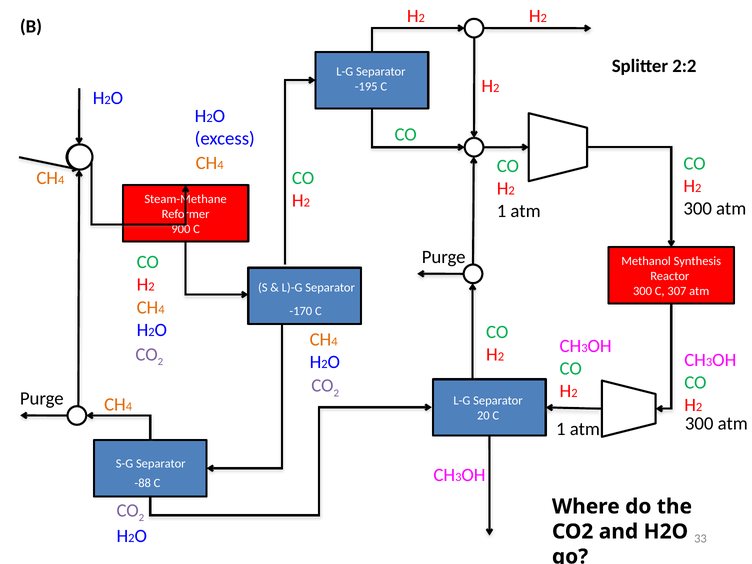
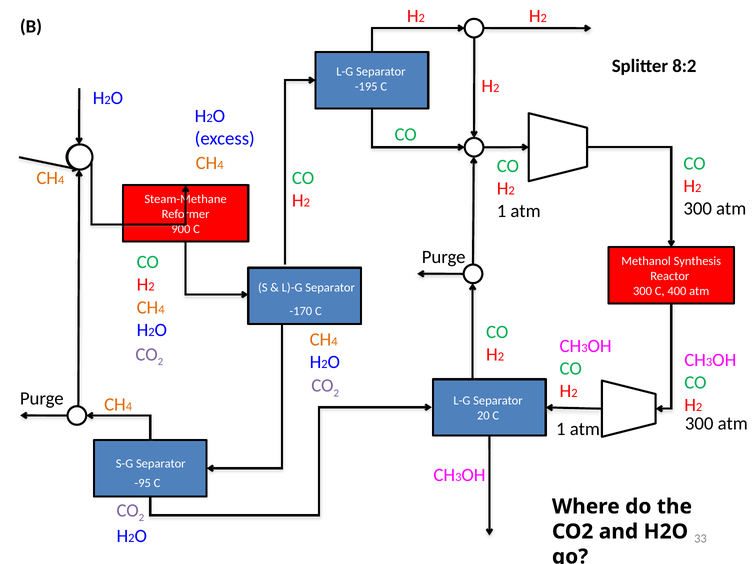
2:2: 2:2 -> 8:2
307: 307 -> 400
-88: -88 -> -95
